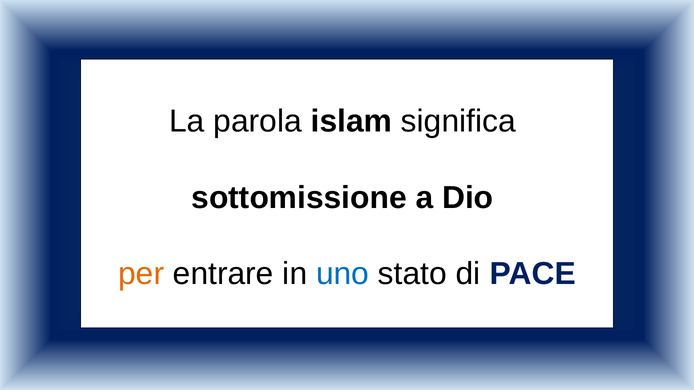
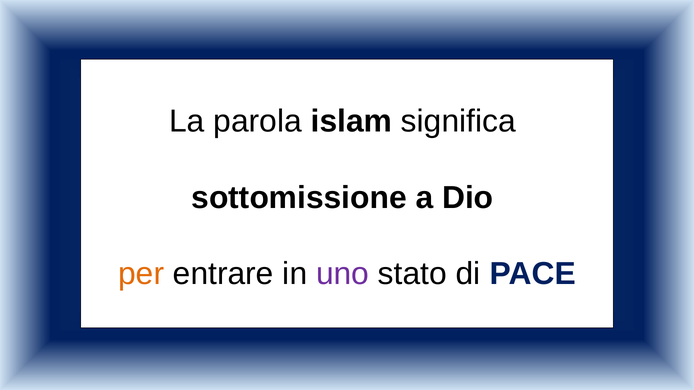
uno colour: blue -> purple
